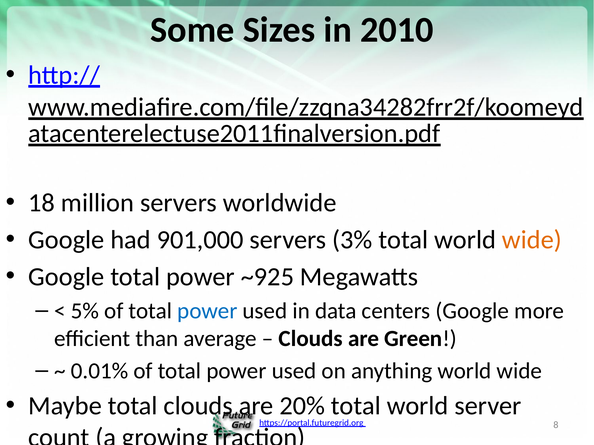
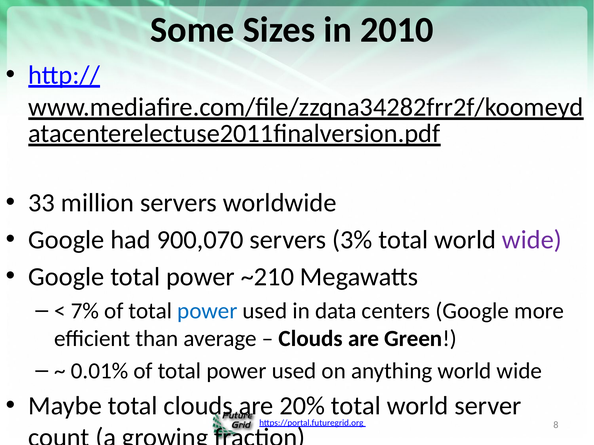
18: 18 -> 33
901,000: 901,000 -> 900,070
wide at (532, 240) colour: orange -> purple
~925: ~925 -> ~210
5%: 5% -> 7%
